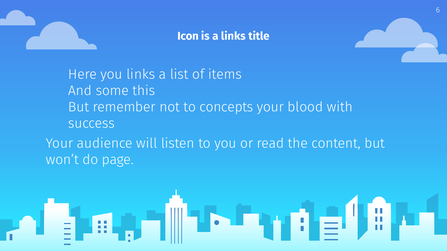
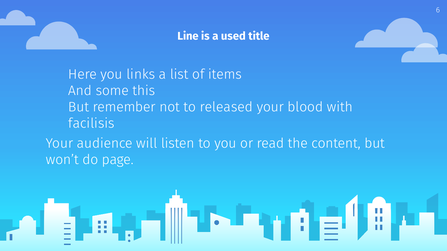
Icon: Icon -> Line
a links: links -> used
concepts: concepts -> released
success: success -> facilisis
